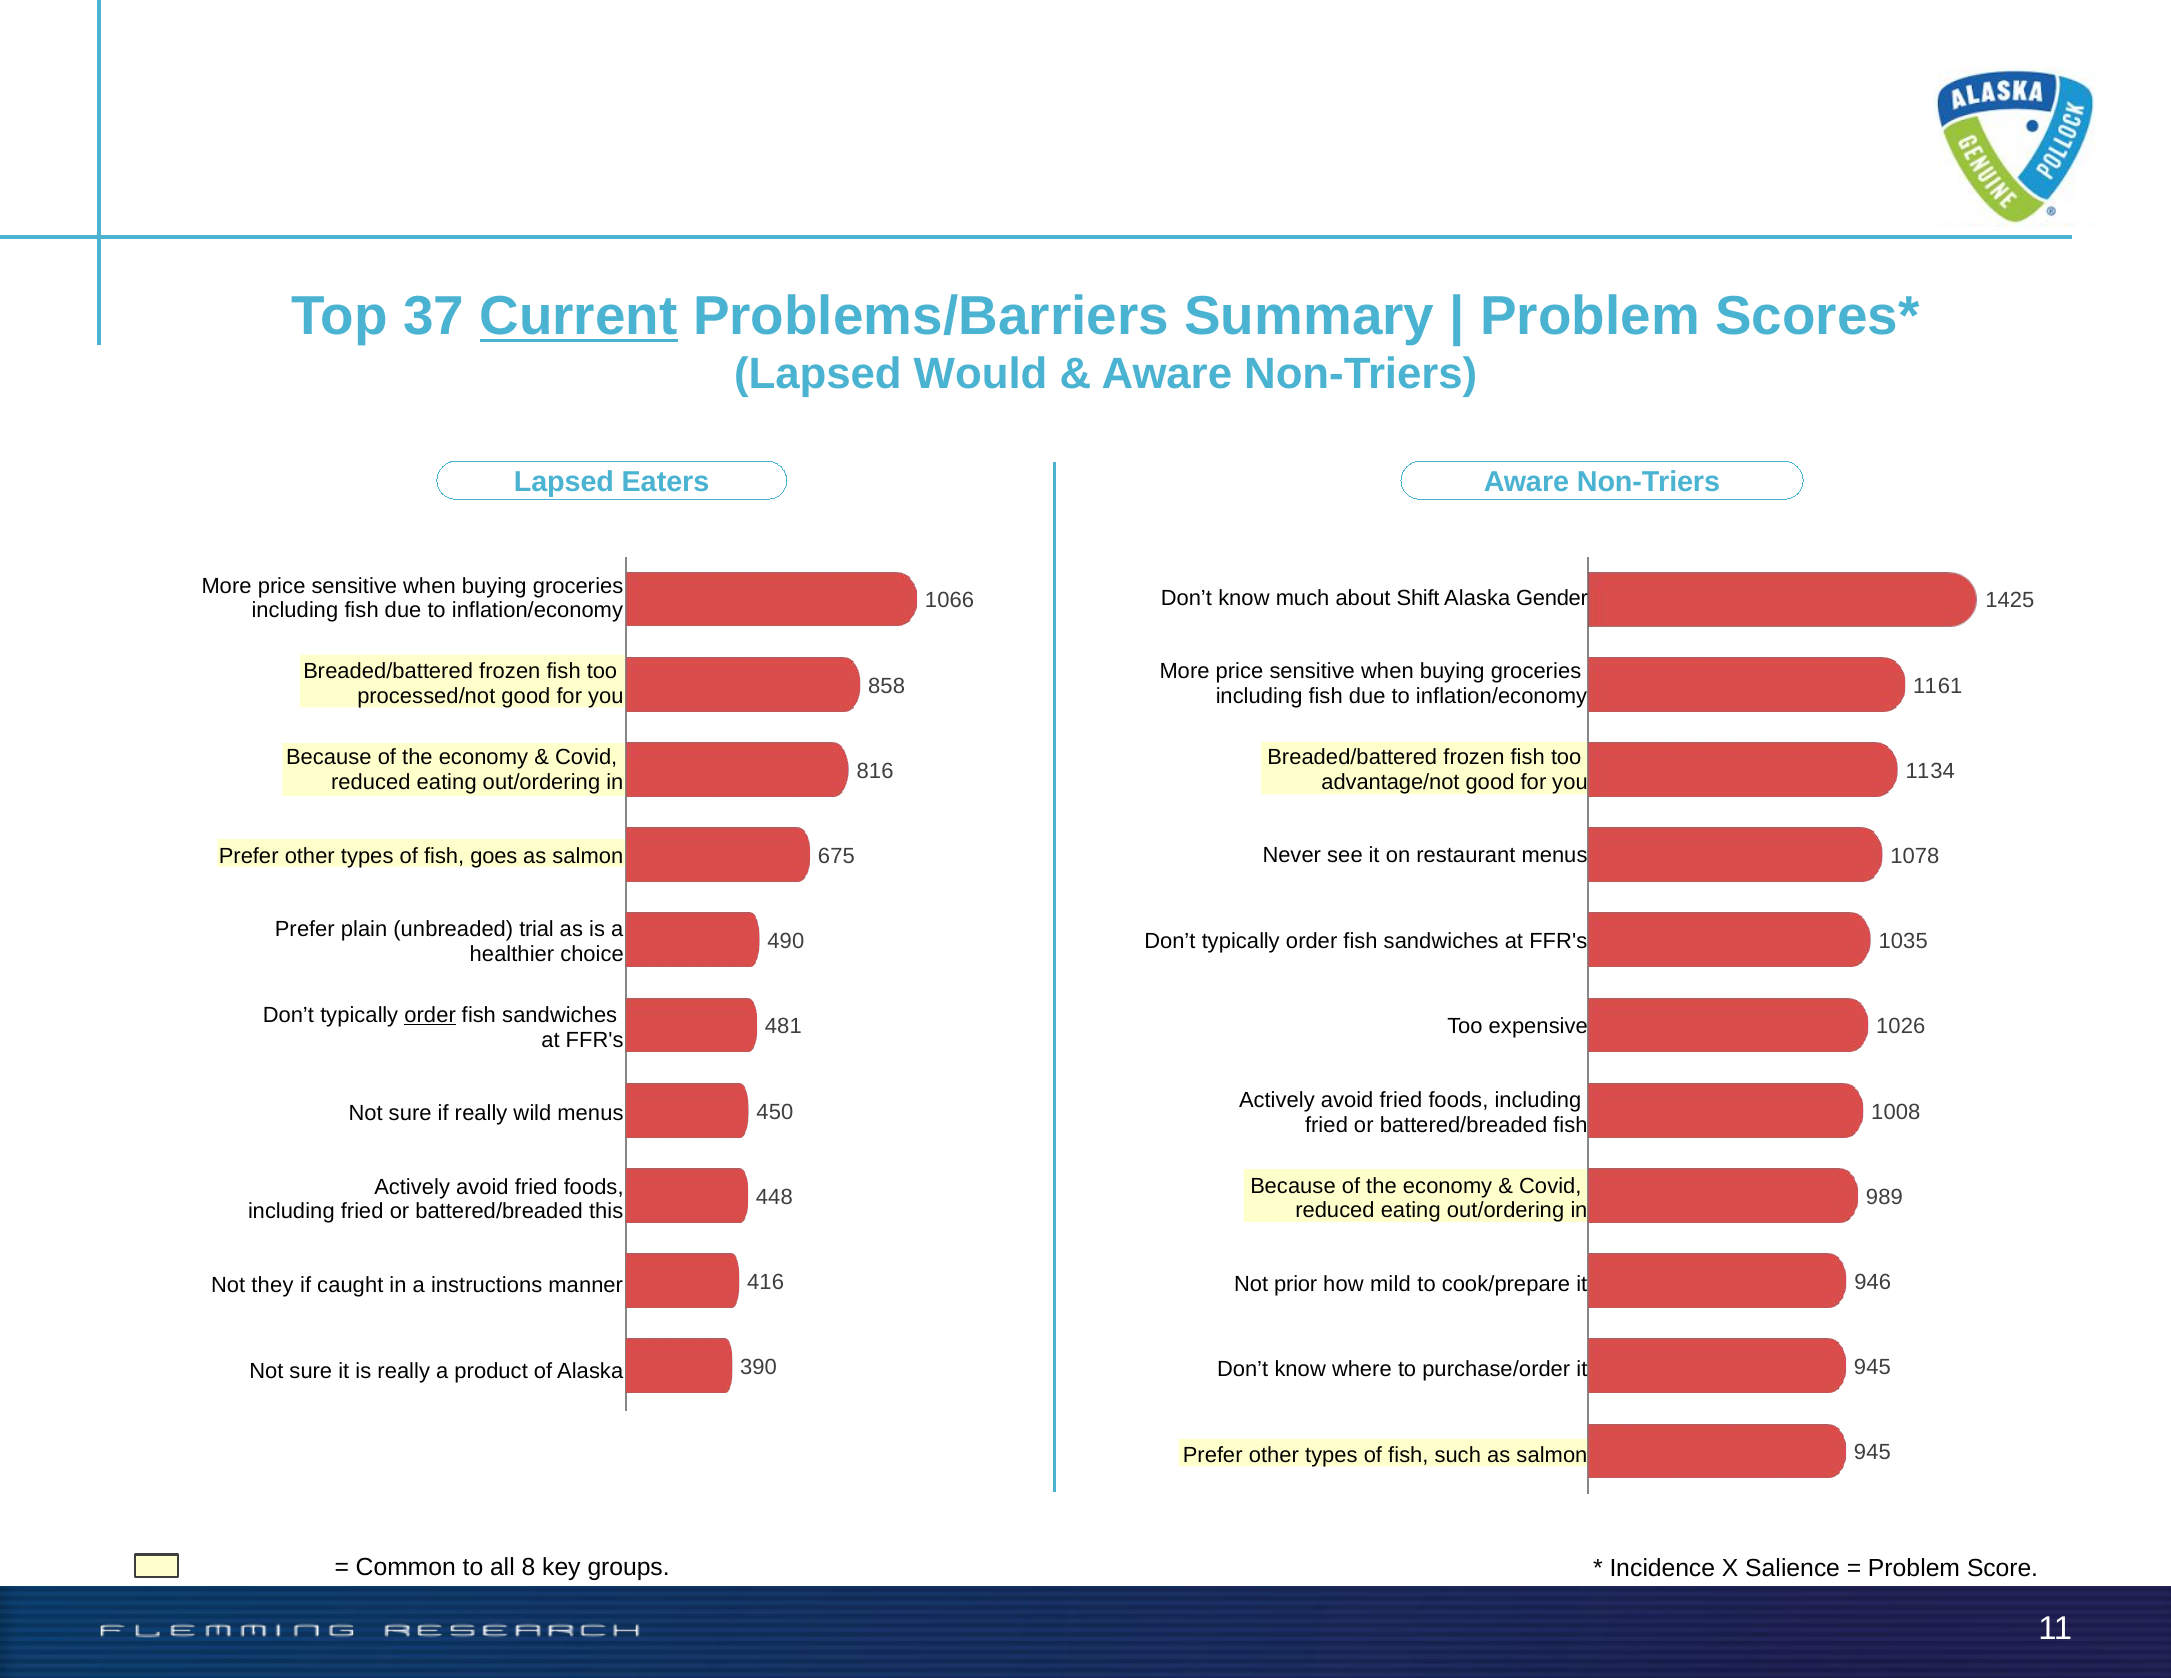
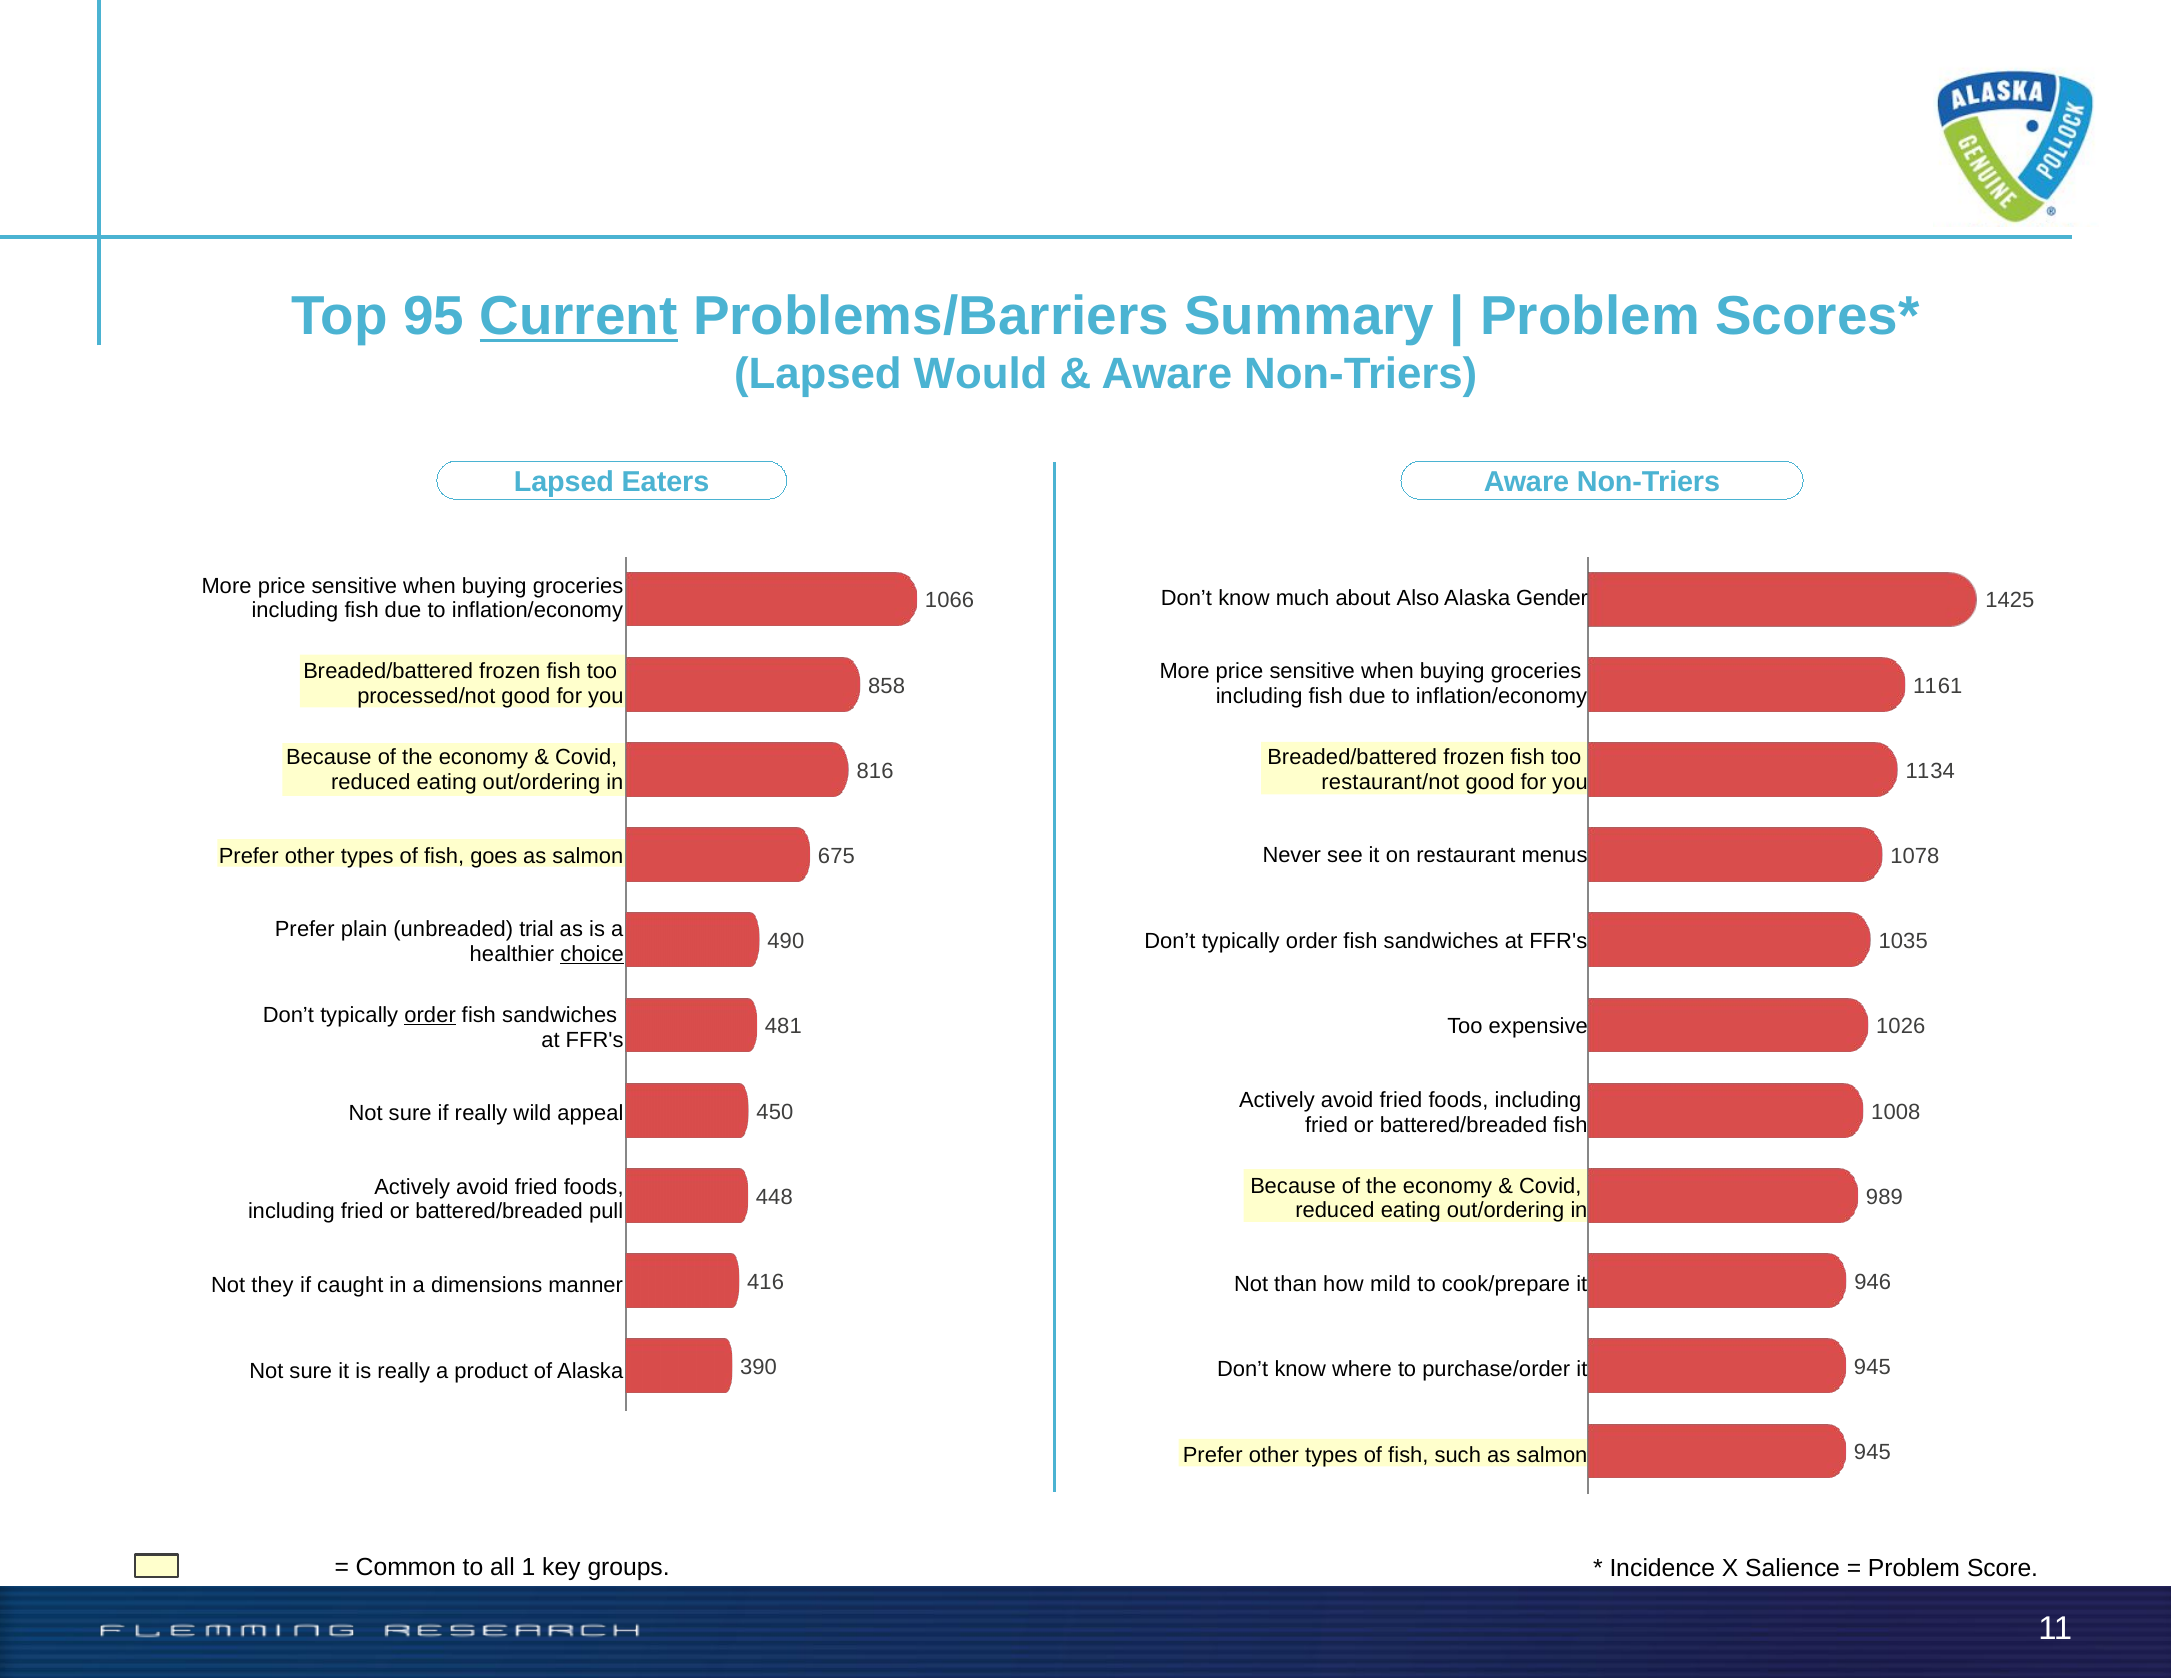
37: 37 -> 95
Shift: Shift -> Also
advantage/not: advantage/not -> restaurant/not
choice underline: none -> present
wild menus: menus -> appeal
this: this -> pull
prior: prior -> than
instructions: instructions -> dimensions
8: 8 -> 1
